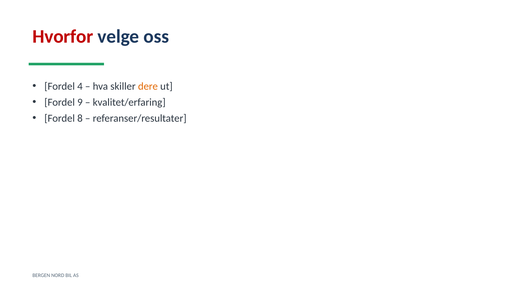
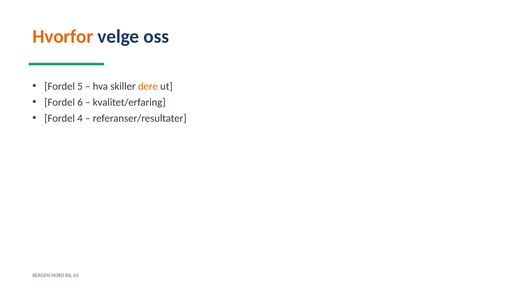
Hvorfor colour: red -> orange
4: 4 -> 5
9: 9 -> 6
8: 8 -> 4
